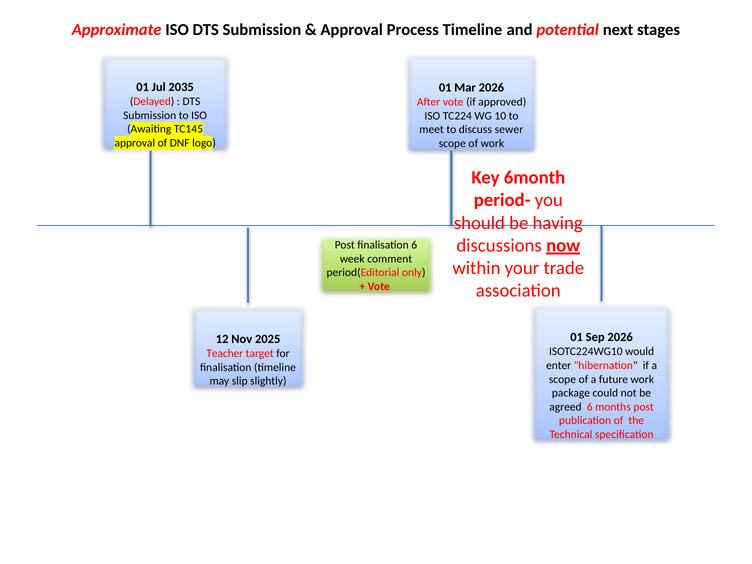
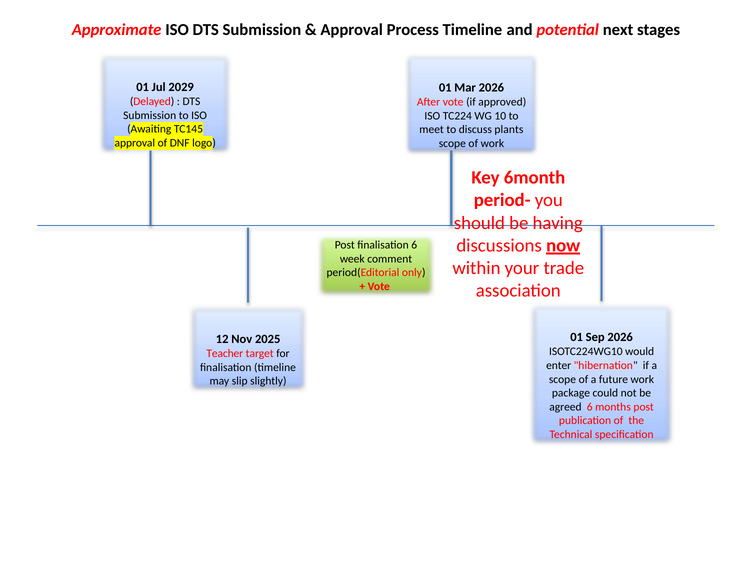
2035: 2035 -> 2029
sewer: sewer -> plants
